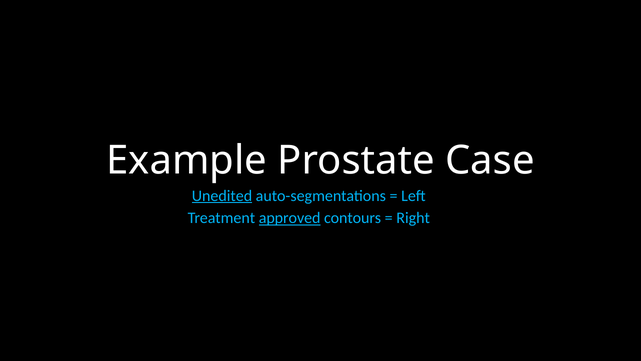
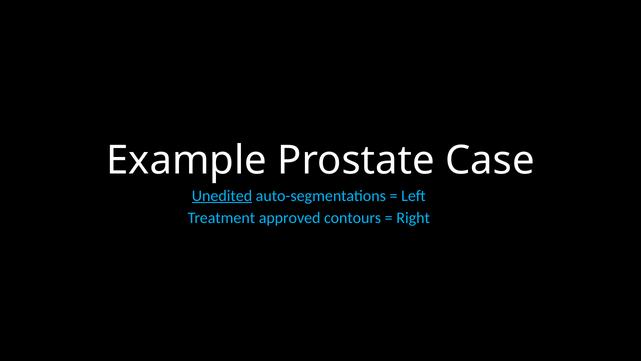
approved underline: present -> none
